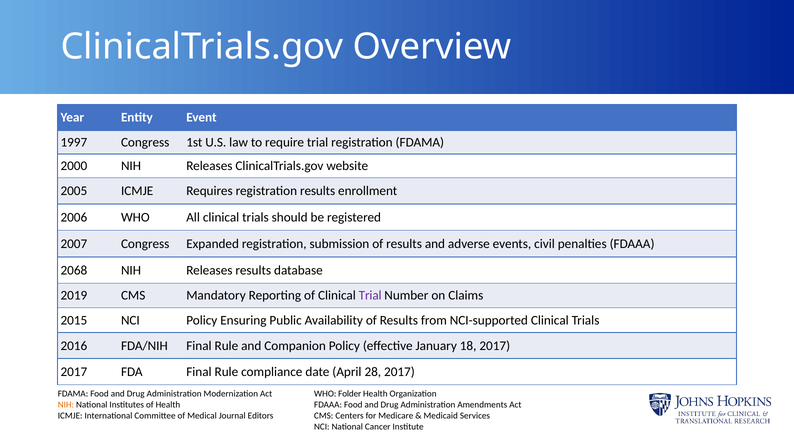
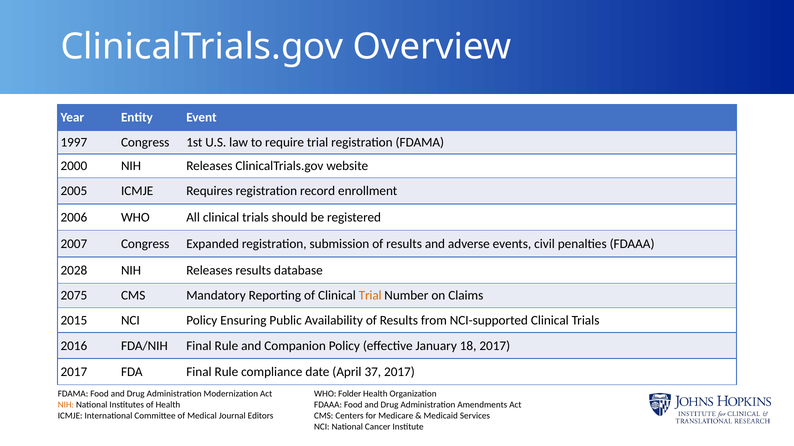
registration results: results -> record
2068: 2068 -> 2028
2019: 2019 -> 2075
Trial at (370, 296) colour: purple -> orange
28: 28 -> 37
